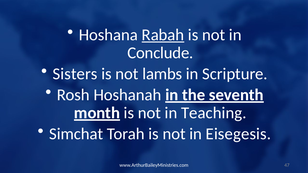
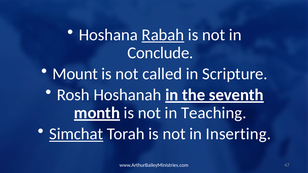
Sisters: Sisters -> Mount
lambs: lambs -> called
Simchat underline: none -> present
Eisegesis: Eisegesis -> Inserting
